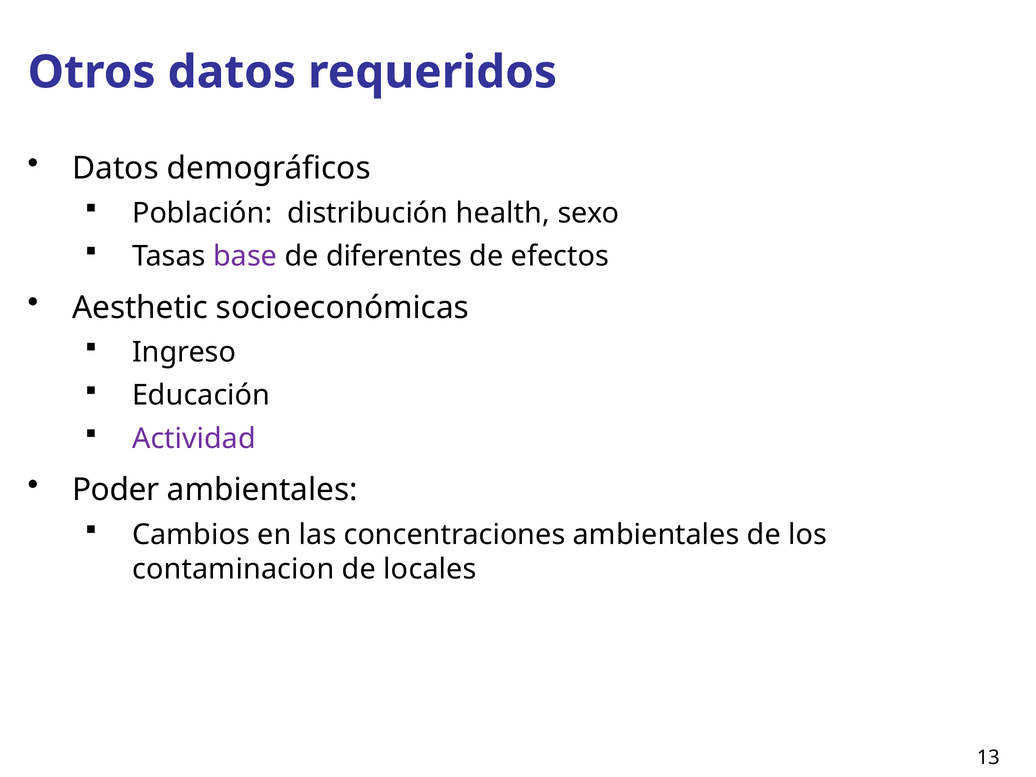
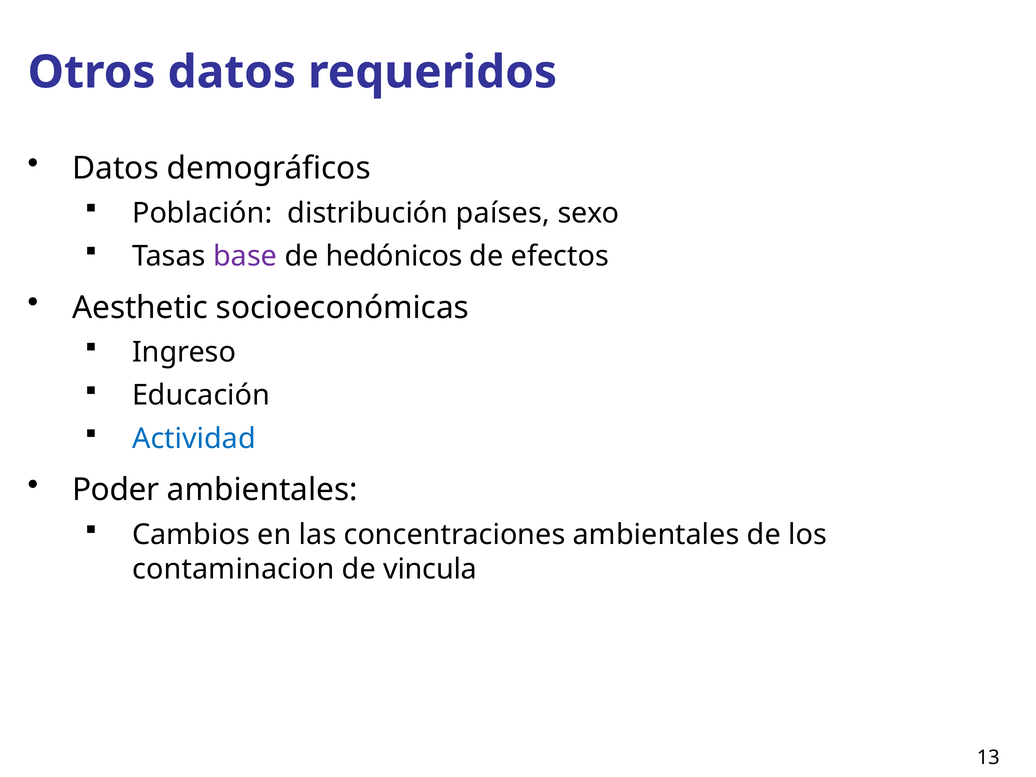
health: health -> países
diferentes: diferentes -> hedónicos
Actividad colour: purple -> blue
locales: locales -> vincula
